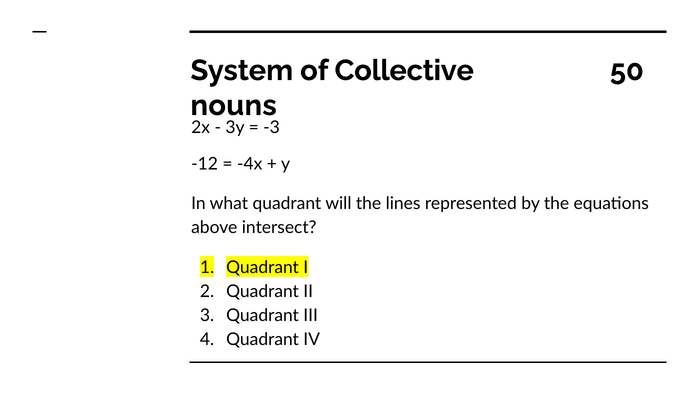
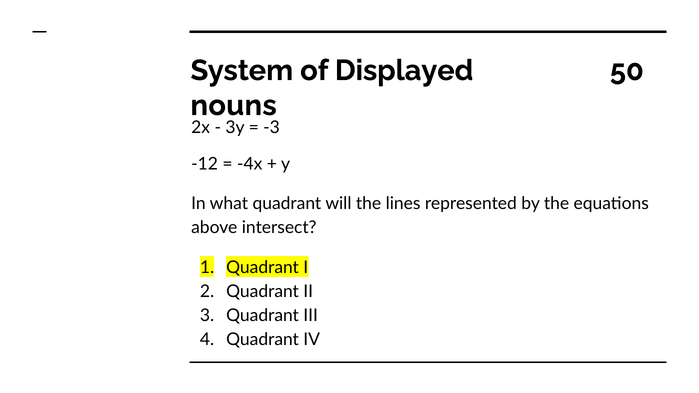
Collective: Collective -> Displayed
